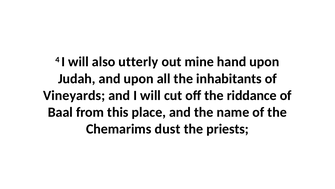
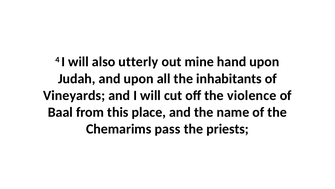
riddance: riddance -> violence
dust: dust -> pass
